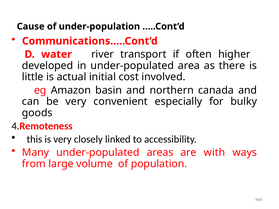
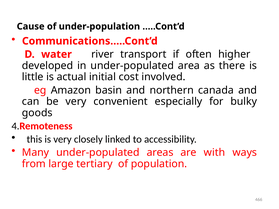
volume: volume -> tertiary
